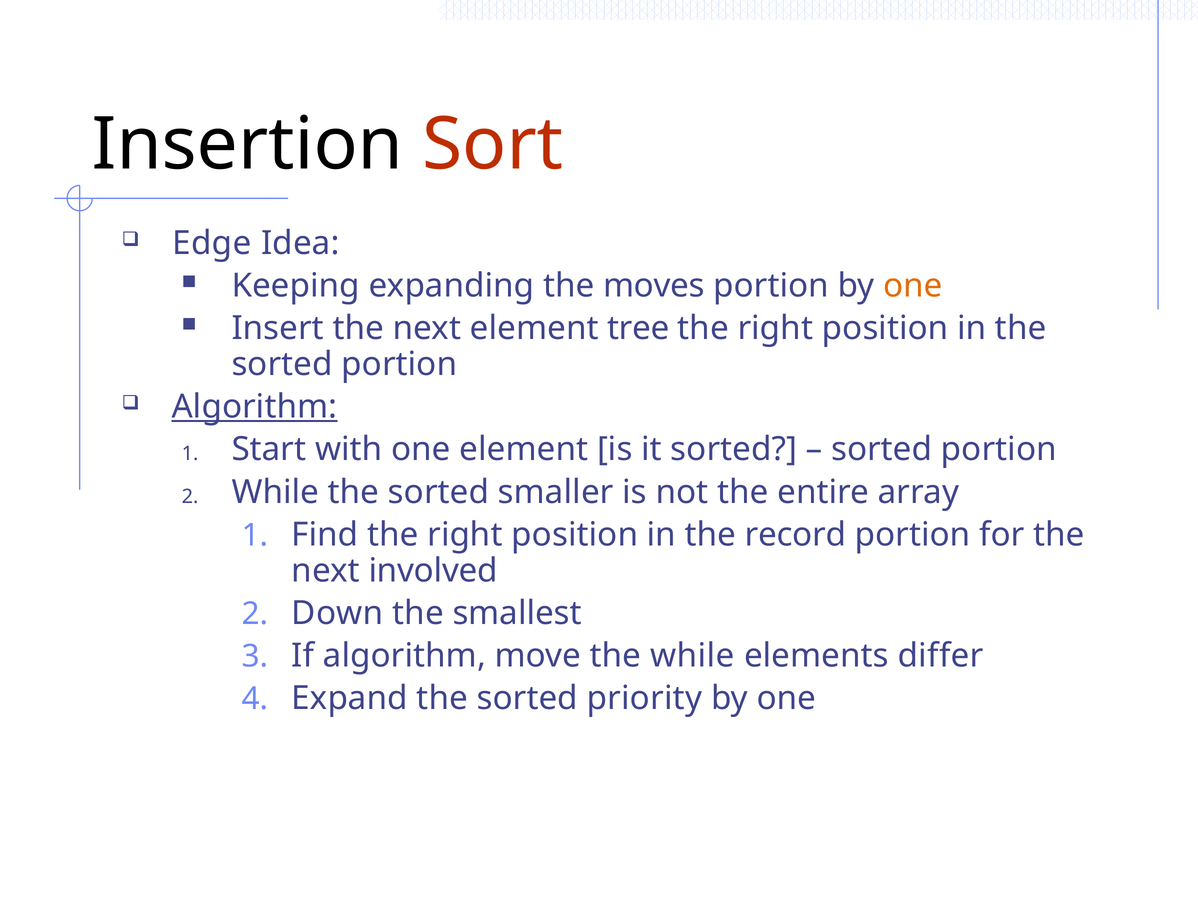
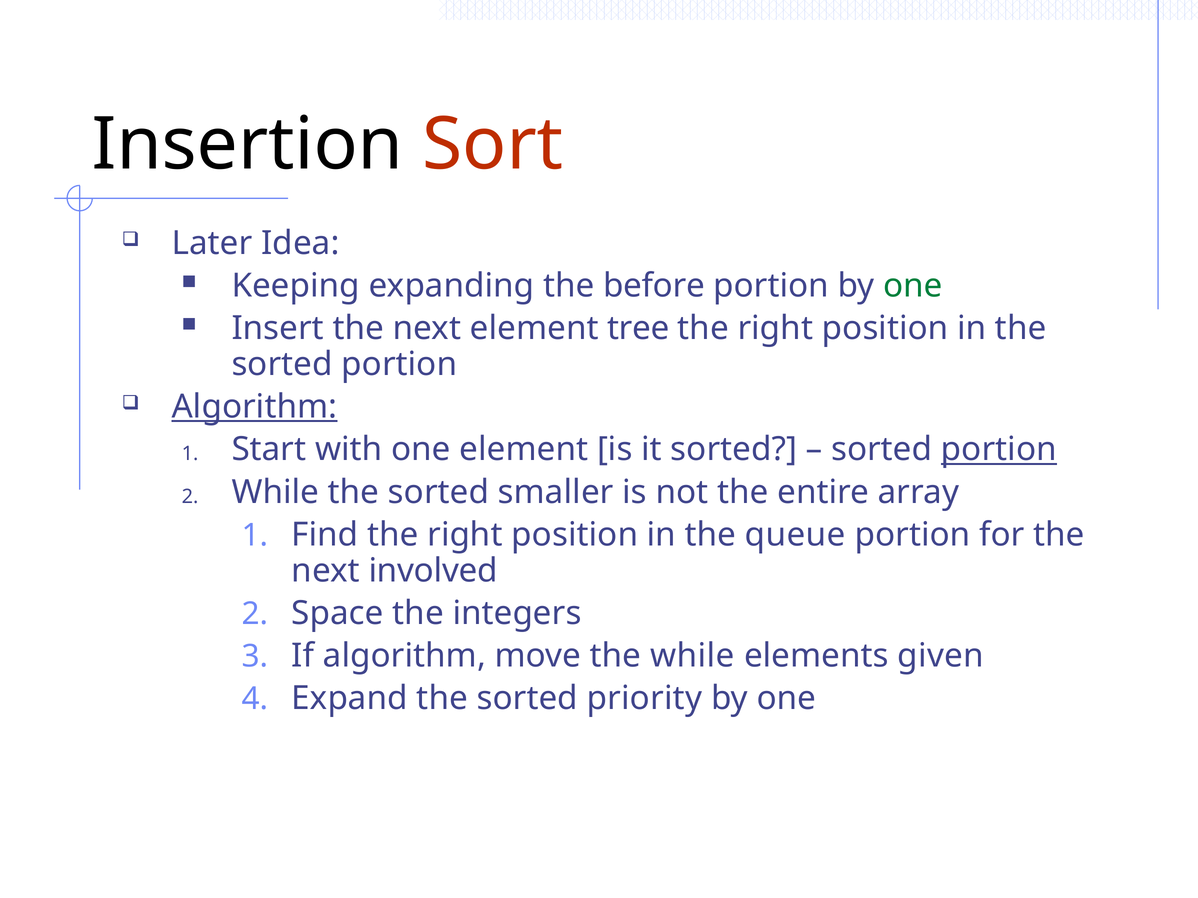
Edge: Edge -> Later
moves: moves -> before
one at (913, 286) colour: orange -> green
portion at (999, 450) underline: none -> present
record: record -> queue
Down: Down -> Space
smallest: smallest -> integers
differ: differ -> given
